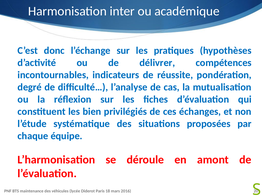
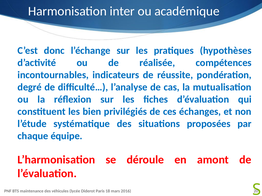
délivrer: délivrer -> réalisée
